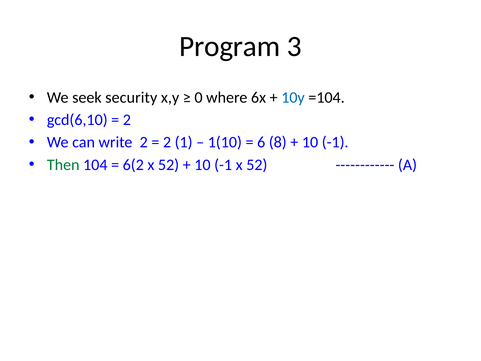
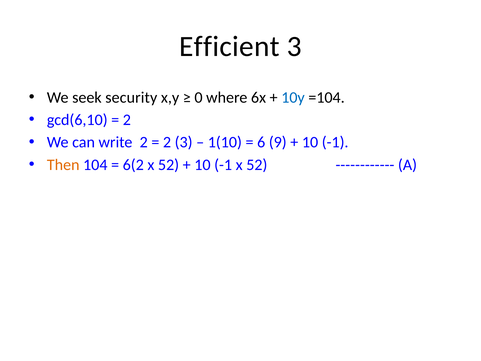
Program: Program -> Efficient
2 1: 1 -> 3
8: 8 -> 9
Then colour: green -> orange
